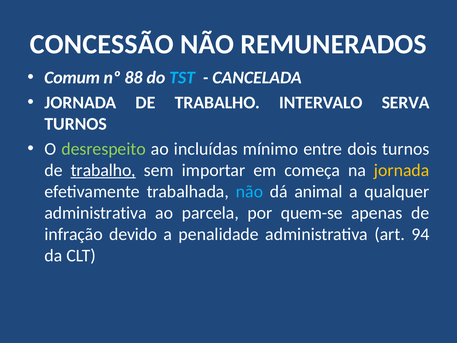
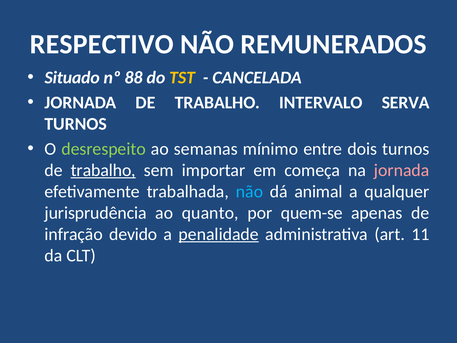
CONCESSÃO: CONCESSÃO -> RESPECTIVO
Comum: Comum -> Situado
TST colour: light blue -> yellow
incluídas: incluídas -> semanas
jornada at (402, 170) colour: yellow -> pink
administrativa at (96, 213): administrativa -> jurisprudência
parcela: parcela -> quanto
penalidade underline: none -> present
94: 94 -> 11
